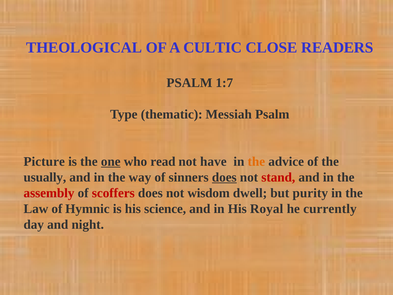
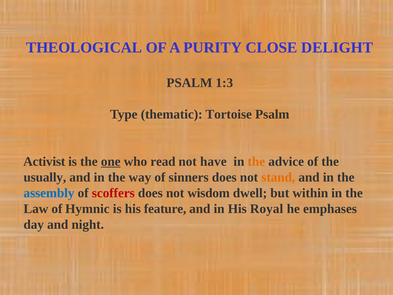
CULTIC: CULTIC -> PURITY
READERS: READERS -> DELIGHT
1:7: 1:7 -> 1:3
Messiah: Messiah -> Tortoise
Picture: Picture -> Activist
does at (224, 177) underline: present -> none
stand colour: red -> orange
assembly colour: red -> blue
purity: purity -> within
science: science -> feature
currently: currently -> emphases
